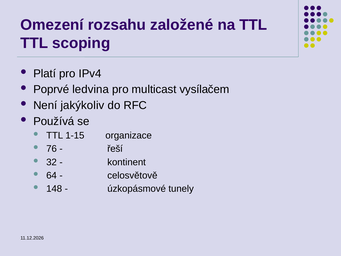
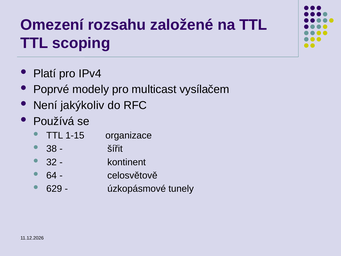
ledvina: ledvina -> modely
76: 76 -> 38
řeší: řeší -> šířit
148: 148 -> 629
